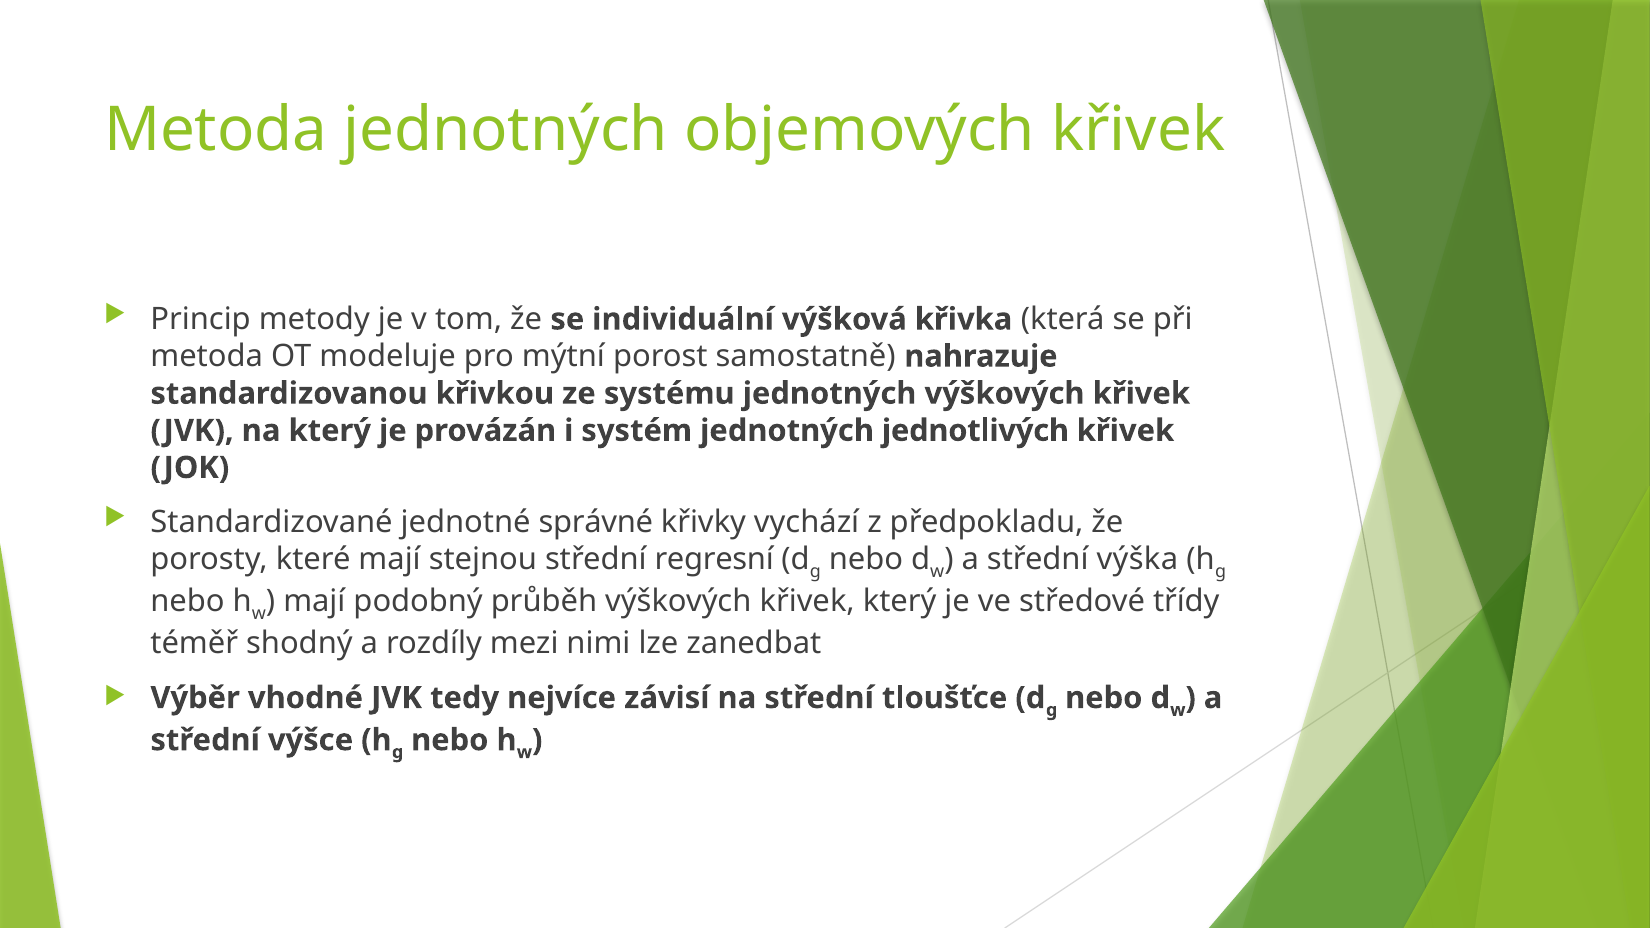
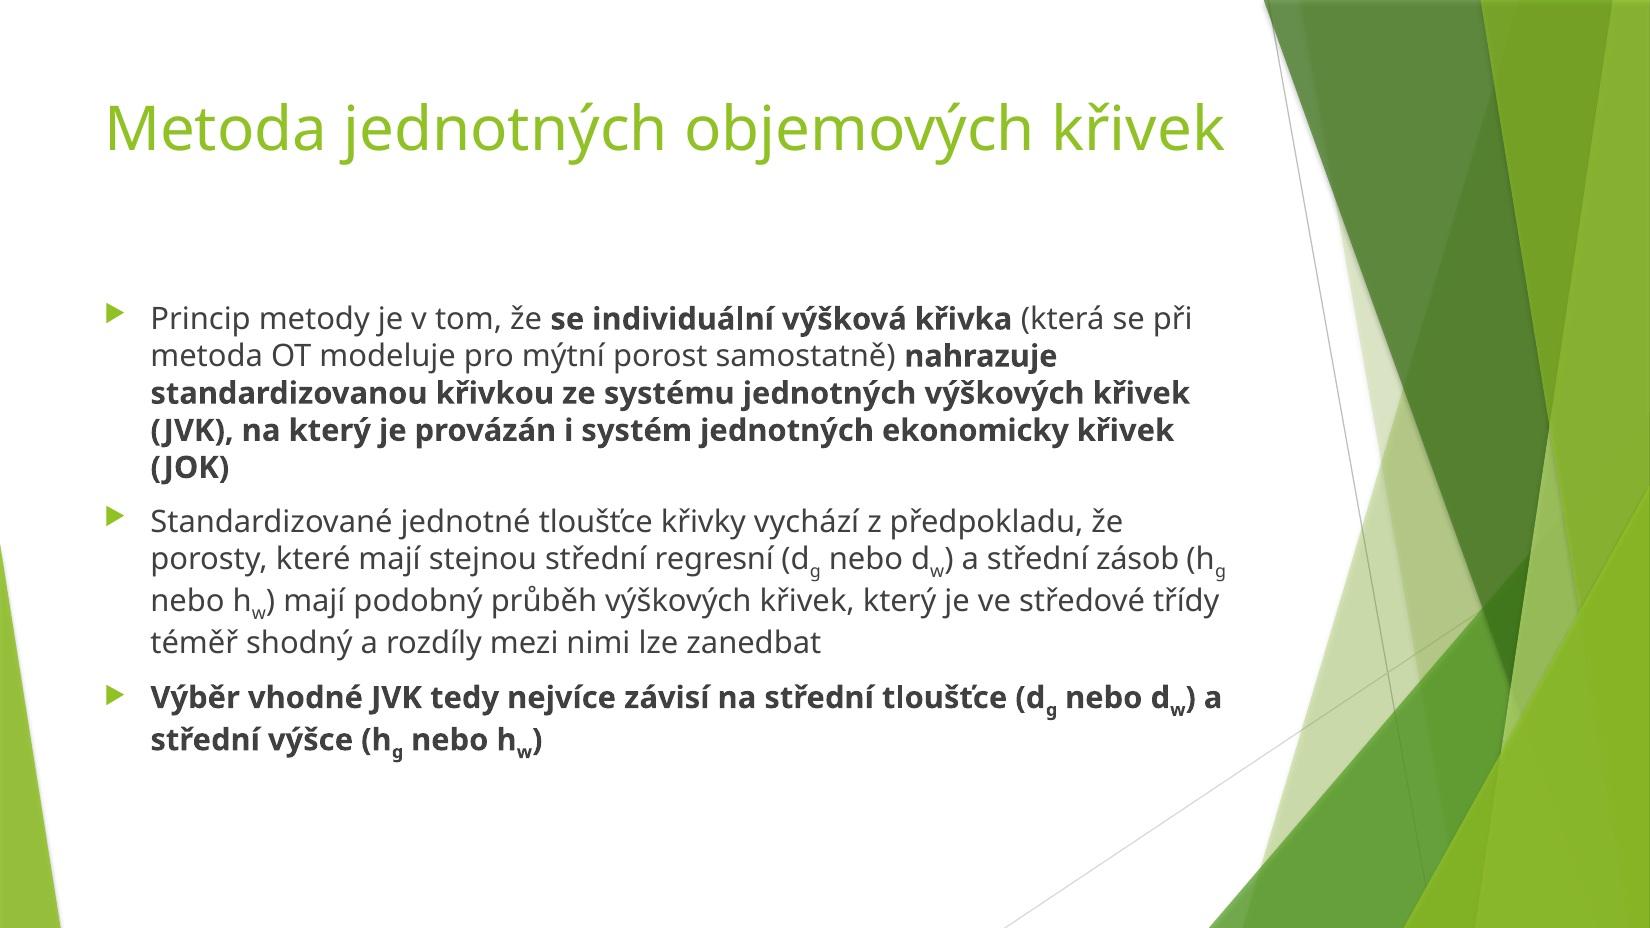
jednotlivých: jednotlivých -> ekonomicky
jednotné správné: správné -> tloušťce
výška: výška -> zásob
